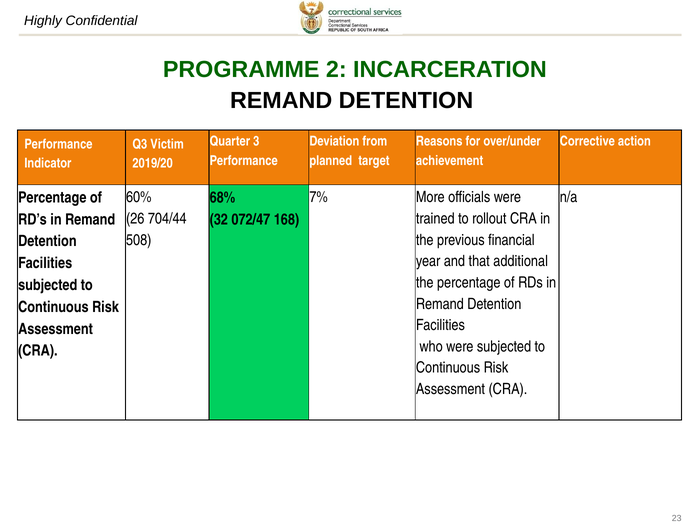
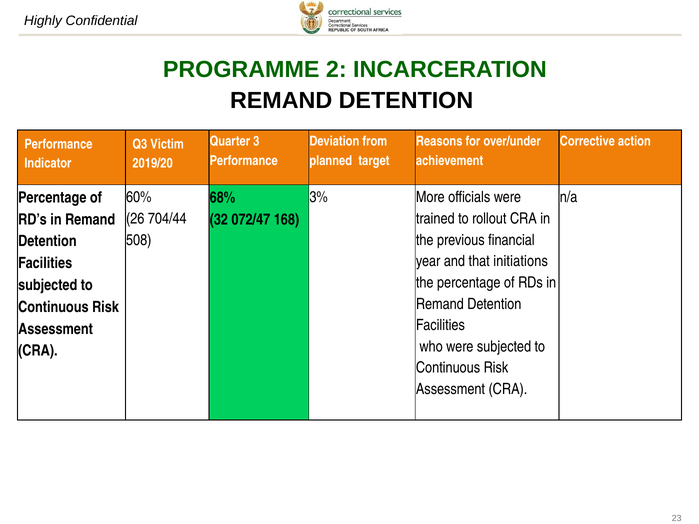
7%: 7% -> 3%
additional: additional -> initiations
